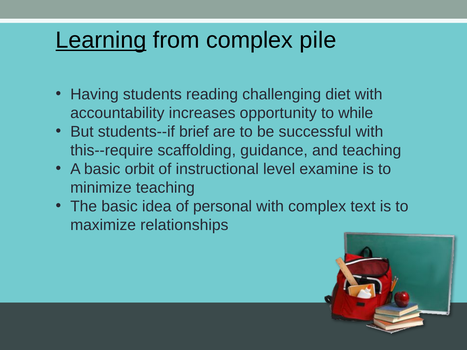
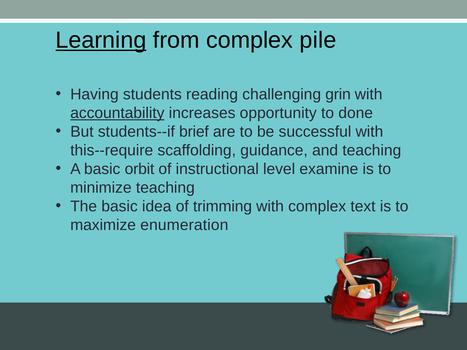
diet: diet -> grin
accountability underline: none -> present
while: while -> done
personal: personal -> trimming
relationships: relationships -> enumeration
